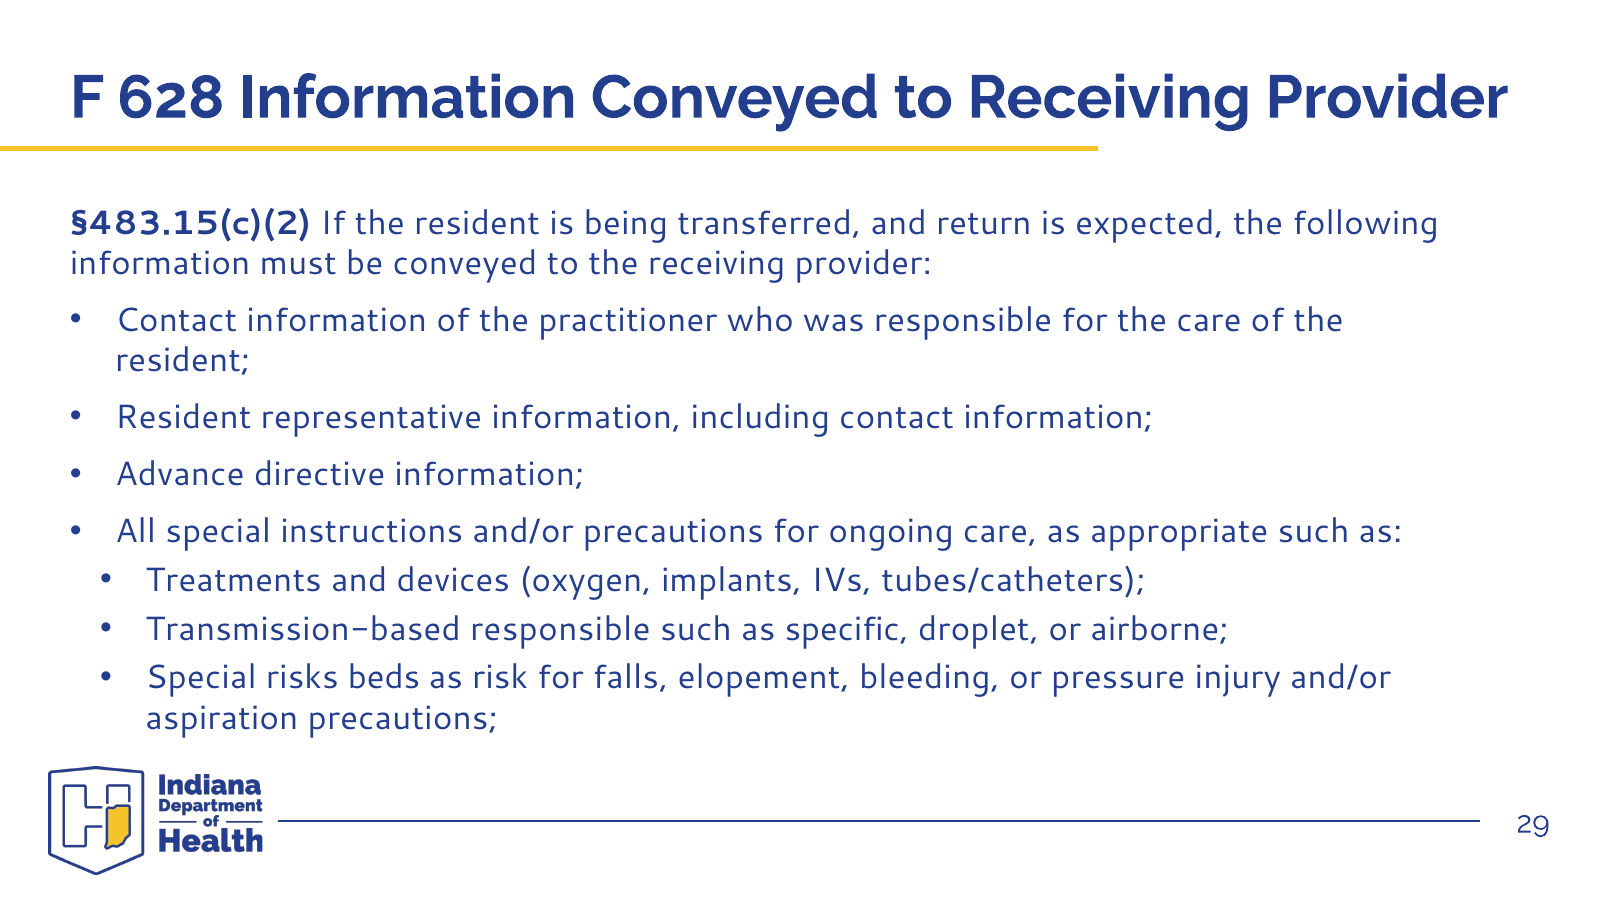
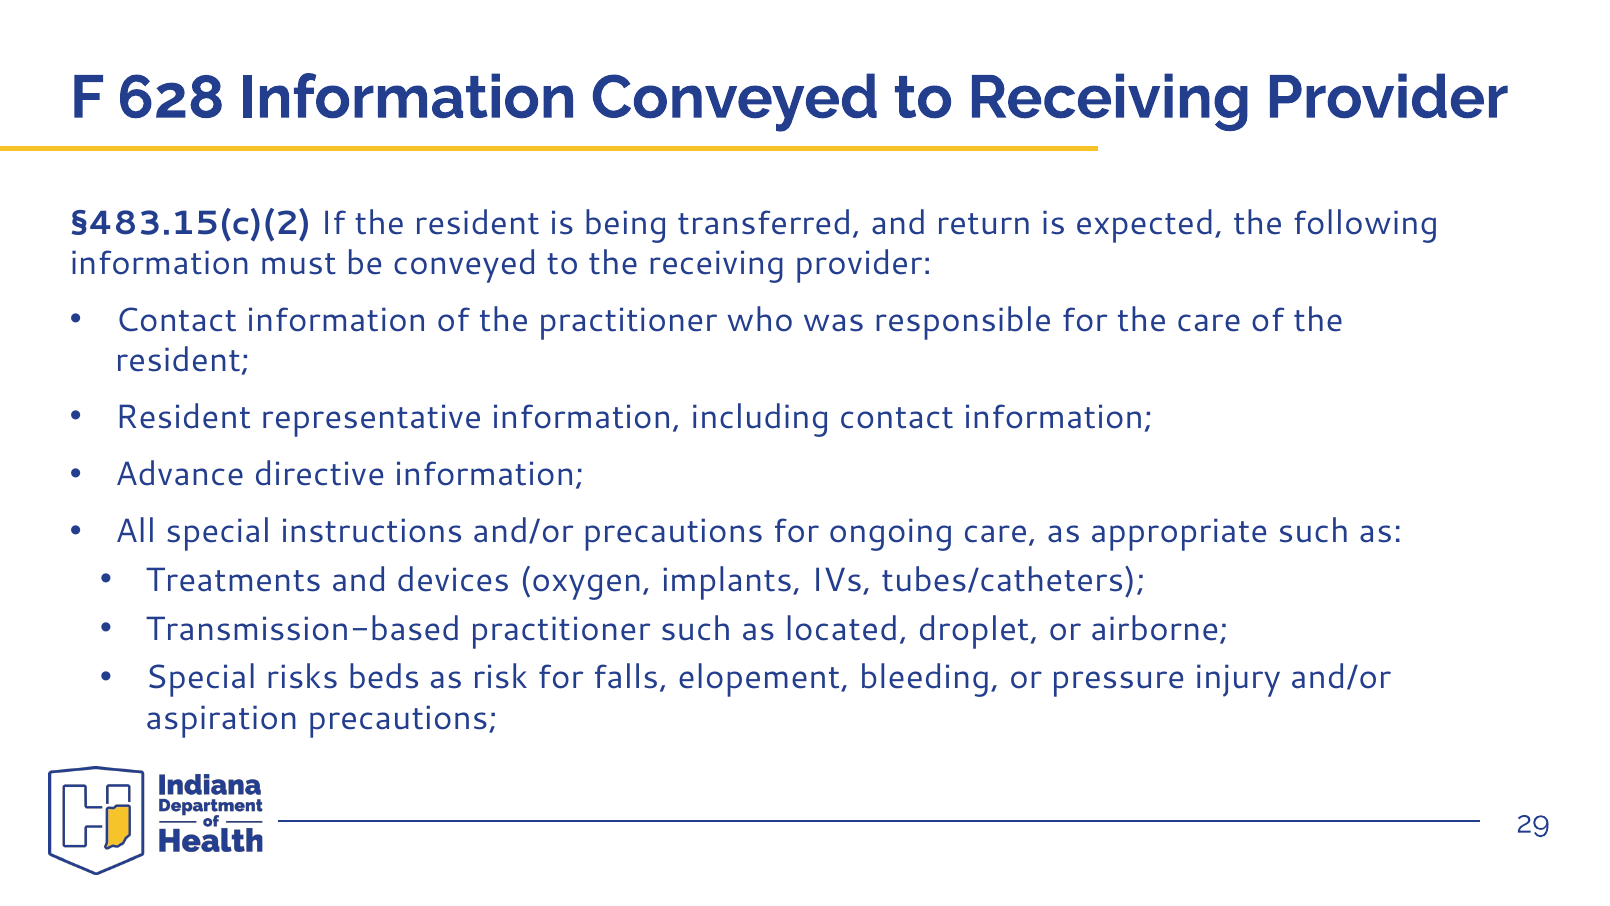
Transmission-based responsible: responsible -> practitioner
specific: specific -> located
